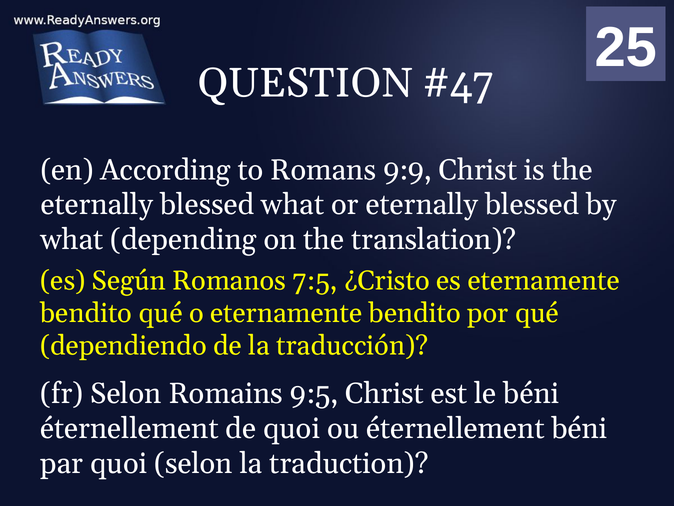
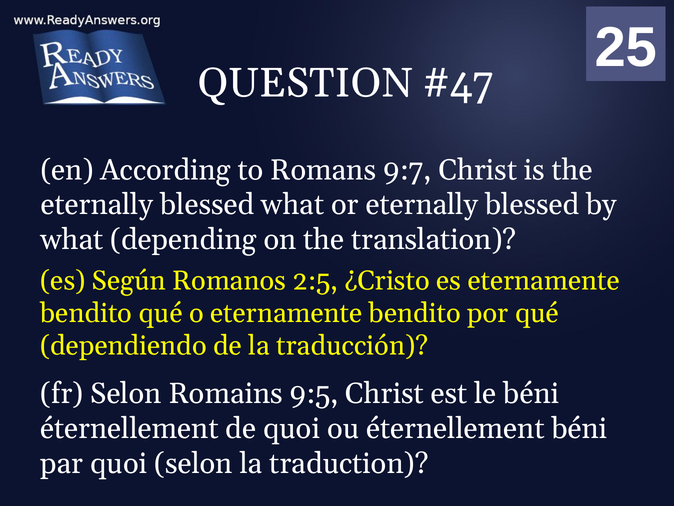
9:9: 9:9 -> 9:7
7:5: 7:5 -> 2:5
